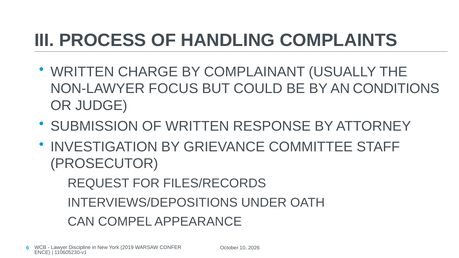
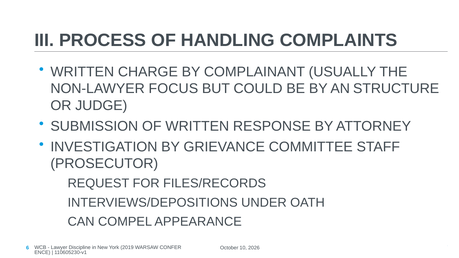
CONDITIONS: CONDITIONS -> STRUCTURE
